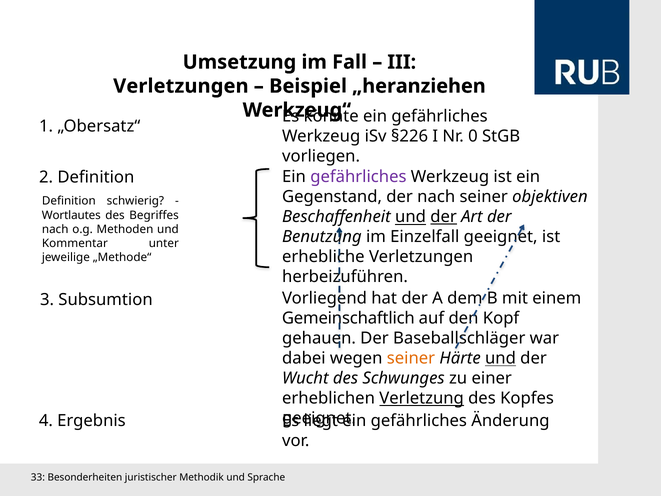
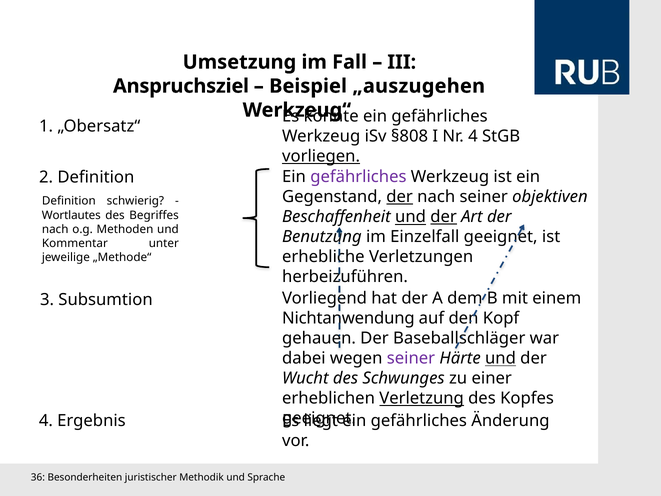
Verletzungen at (181, 86): Verletzungen -> Anspruchsziel
„heranziehen: „heranziehen -> „auszugehen
§226: §226 -> §808
Nr 0: 0 -> 4
vorliegen underline: none -> present
der at (400, 197) underline: none -> present
Gemeinschaftlich: Gemeinschaftlich -> Nichtanwendung
seiner at (411, 358) colour: orange -> purple
33: 33 -> 36
